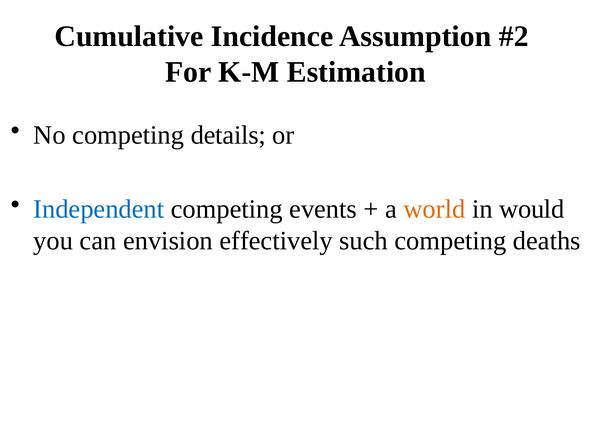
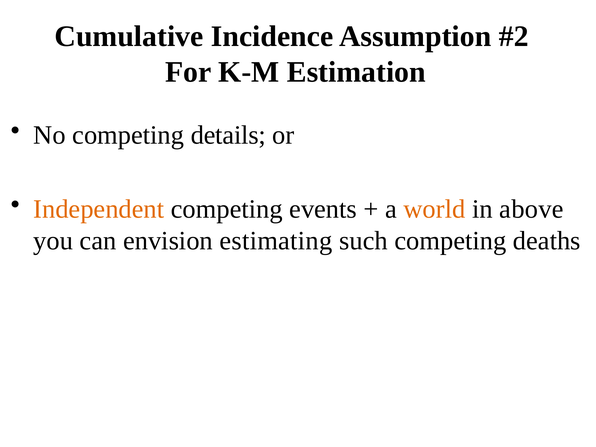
Independent colour: blue -> orange
would: would -> above
effectively: effectively -> estimating
